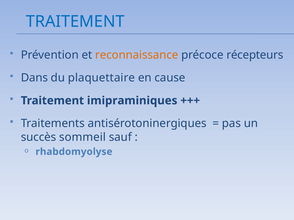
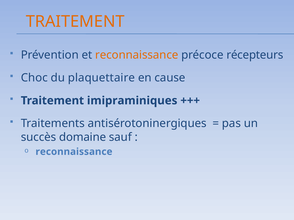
TRAITEMENT at (75, 22) colour: blue -> orange
Dans: Dans -> Choc
sommeil: sommeil -> domaine
rhabdomyolyse at (74, 152): rhabdomyolyse -> reconnaissance
